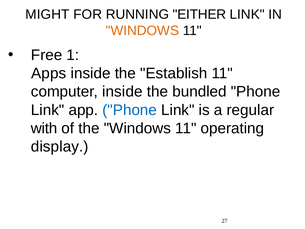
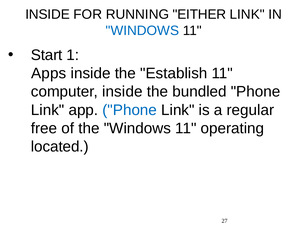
MIGHT at (47, 14): MIGHT -> INSIDE
WINDOWS at (142, 31) colour: orange -> blue
Free: Free -> Start
with: with -> free
display: display -> located
